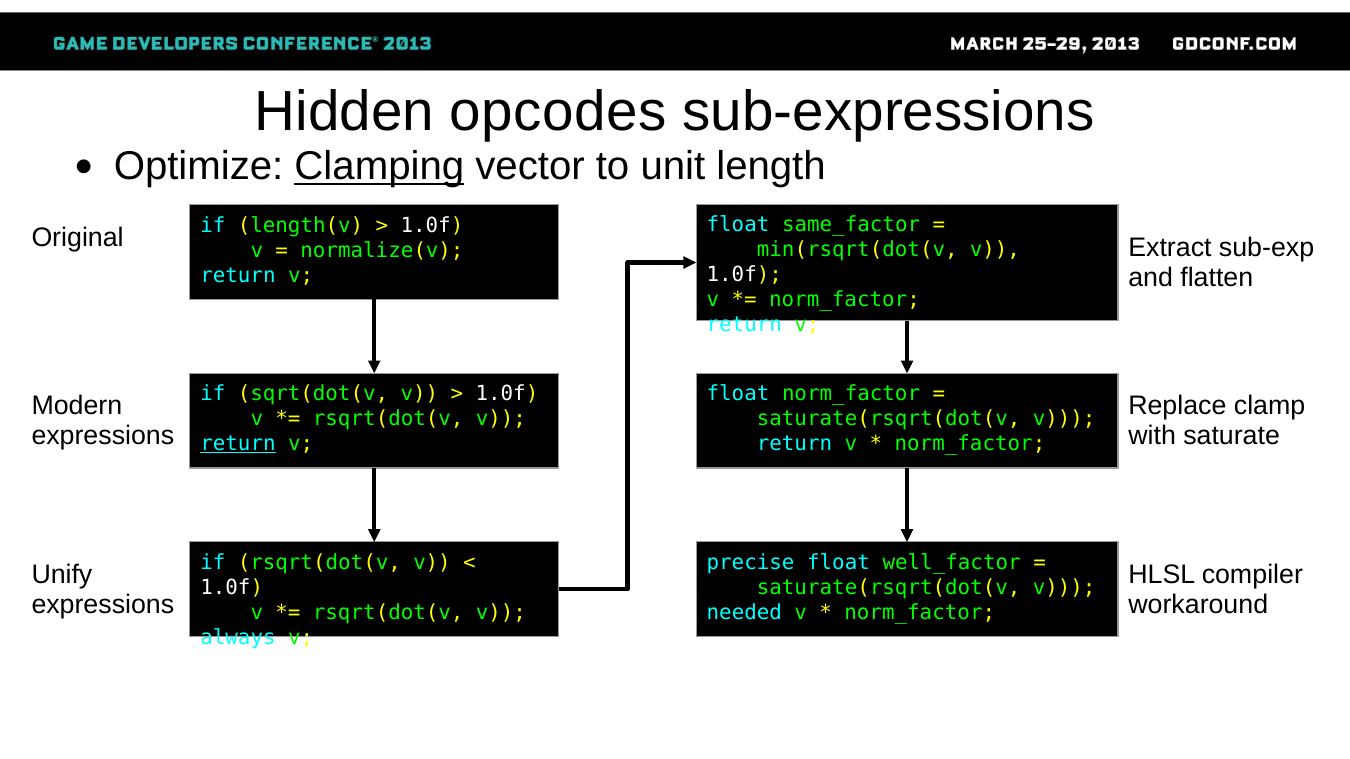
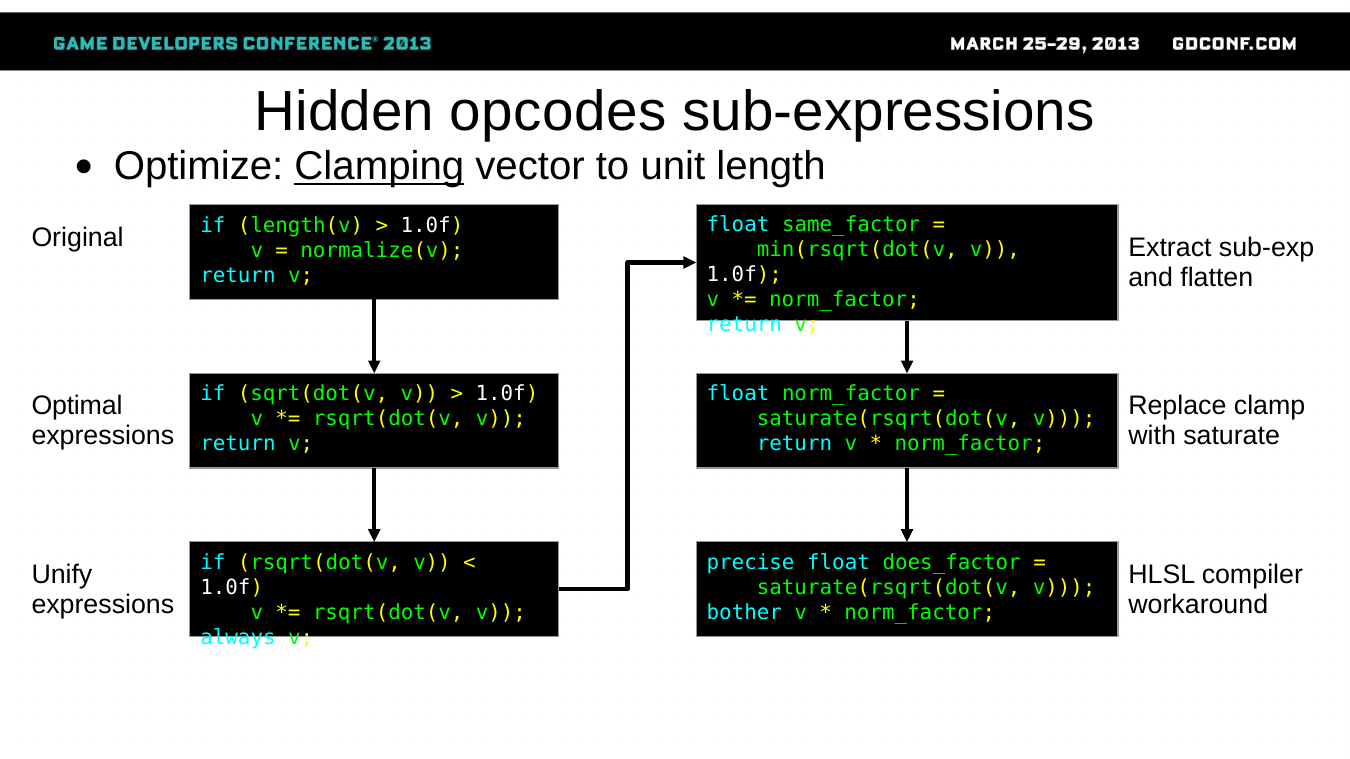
Modern: Modern -> Optimal
return at (238, 444) underline: present -> none
well_factor: well_factor -> does_factor
needed: needed -> bother
